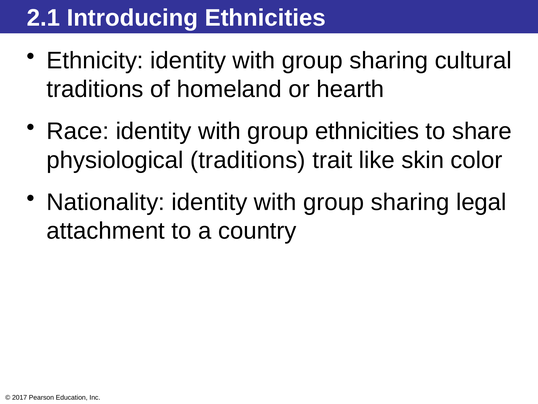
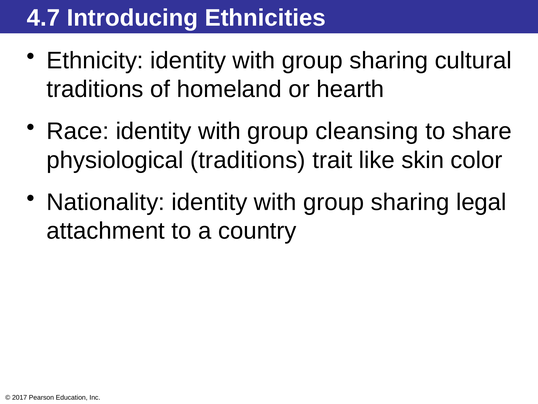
2.1: 2.1 -> 4.7
group ethnicities: ethnicities -> cleansing
